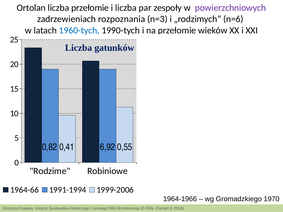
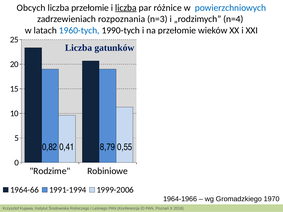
Ortolan: Ortolan -> Obcych
liczba at (126, 8) underline: none -> present
zespoły: zespoły -> różnice
powierzchniowych colour: purple -> blue
n=6: n=6 -> n=4
6,92: 6,92 -> 8,79
